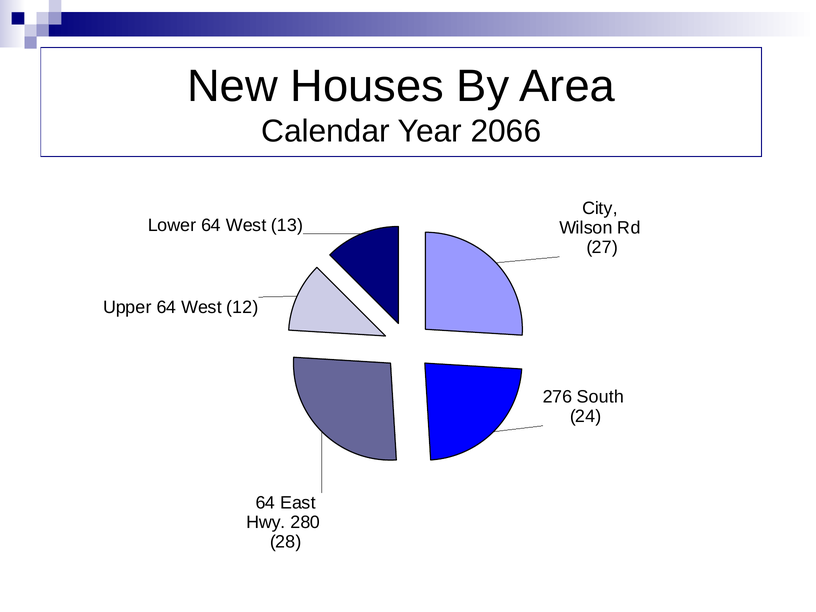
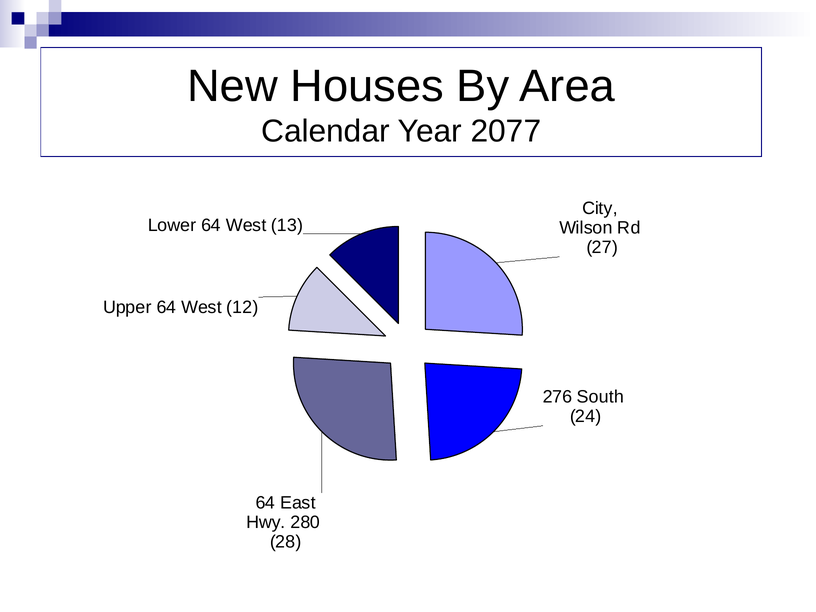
2066: 2066 -> 2077
